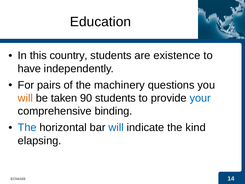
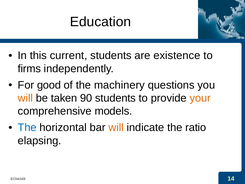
country: country -> current
have: have -> firms
pairs: pairs -> good
your colour: blue -> orange
binding: binding -> models
will at (116, 127) colour: blue -> orange
kind: kind -> ratio
